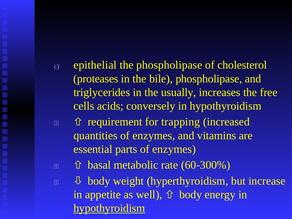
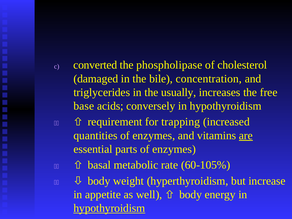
epithelial: epithelial -> converted
proteases: proteases -> damaged
bile phospholipase: phospholipase -> concentration
cells: cells -> base
are underline: none -> present
60-300%: 60-300% -> 60-105%
